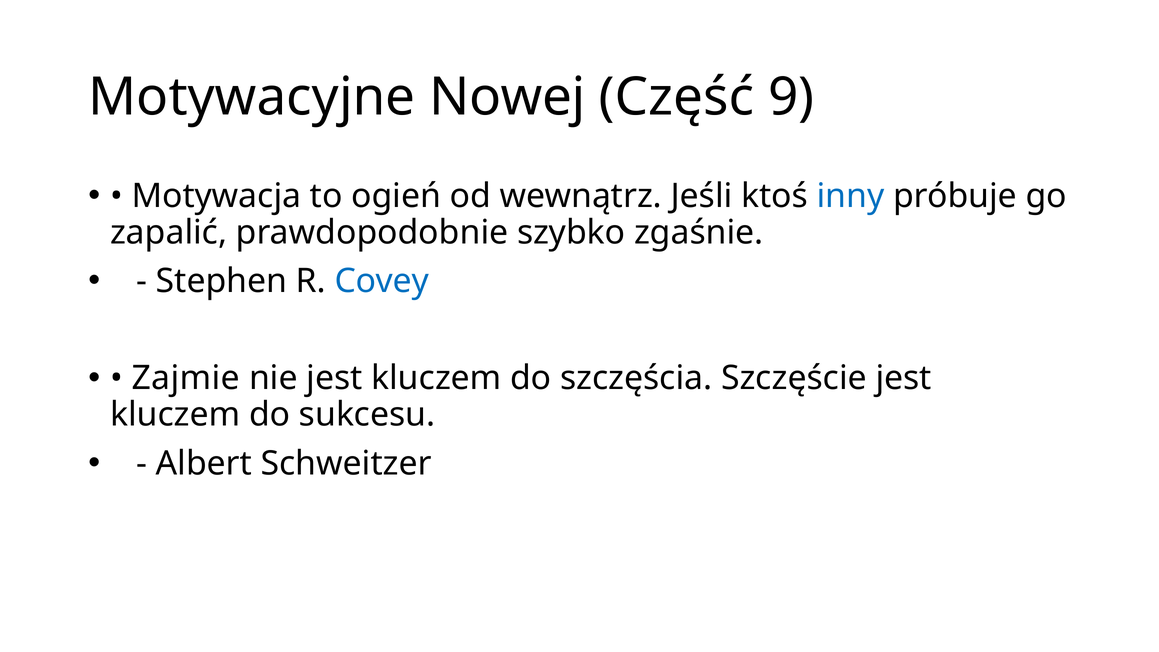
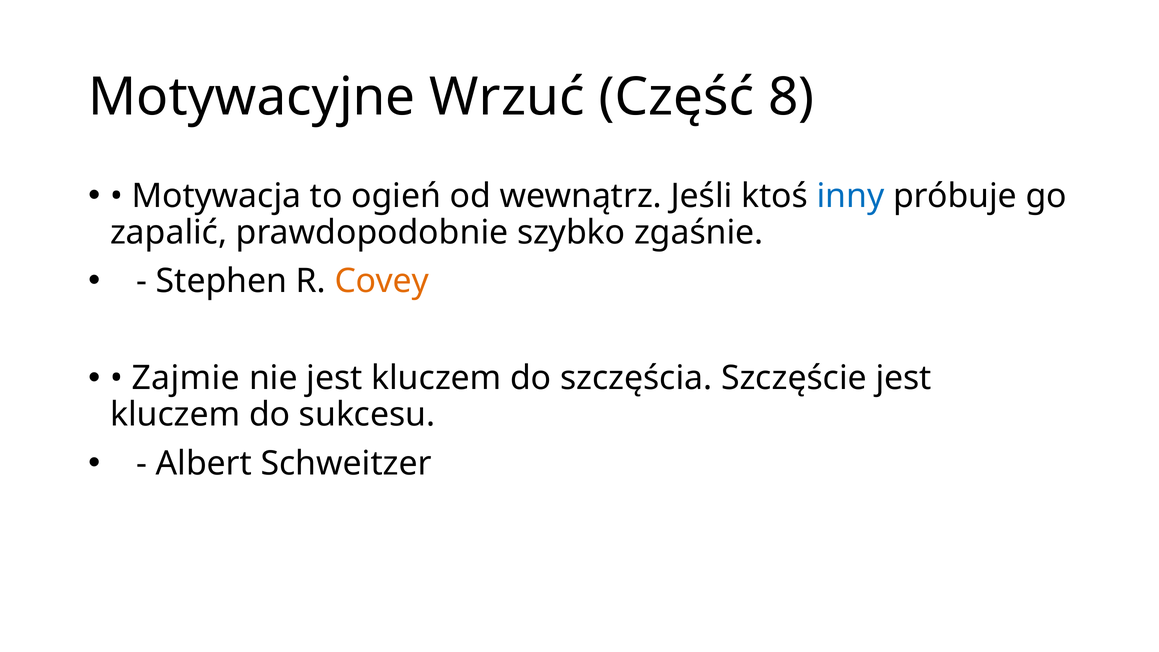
Nowej: Nowej -> Wrzuć
9: 9 -> 8
Covey colour: blue -> orange
